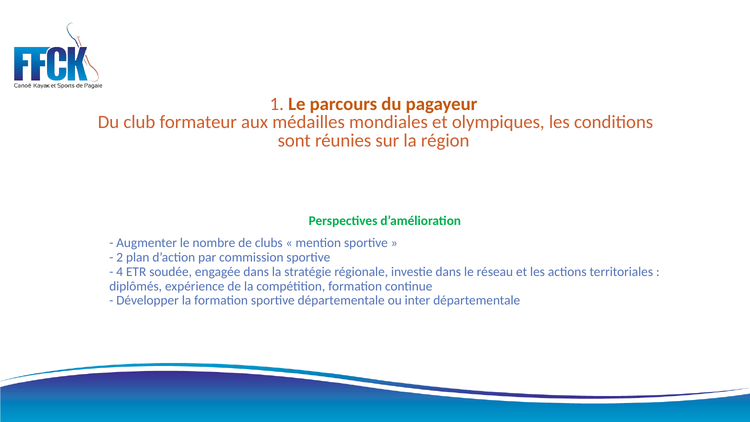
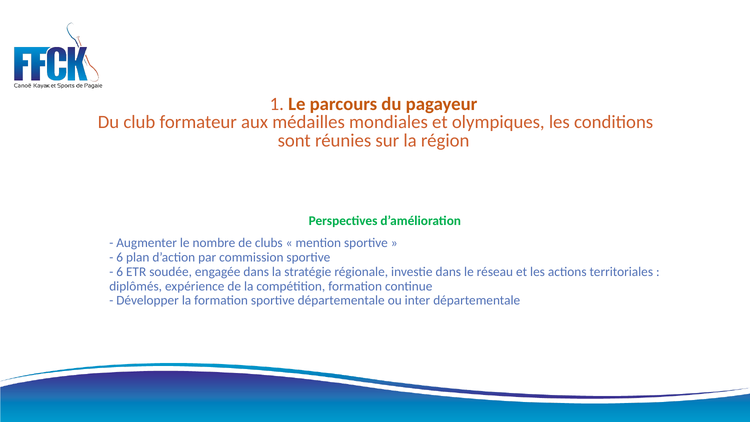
2 at (120, 257): 2 -> 6
4 at (120, 272): 4 -> 6
